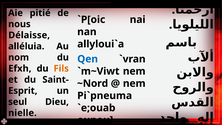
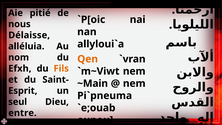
Qen colour: blue -> orange
~Nord: ~Nord -> ~Main
nielle: nielle -> entre
